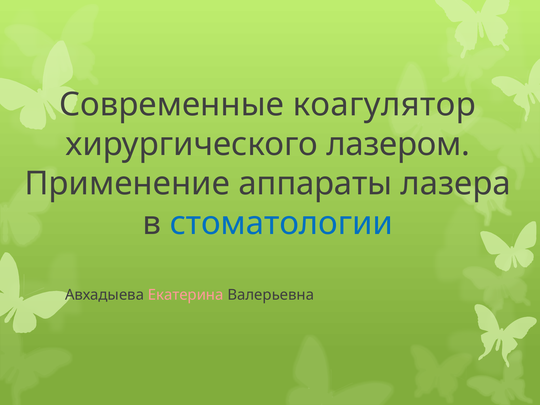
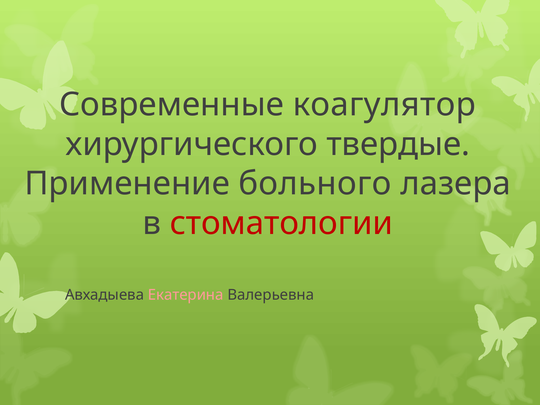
лазером: лазером -> твердые
аппараты: аппараты -> больного
стоматологии colour: blue -> red
